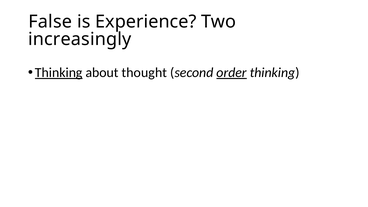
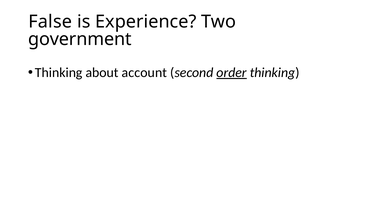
increasingly: increasingly -> government
Thinking at (59, 73) underline: present -> none
thought: thought -> account
